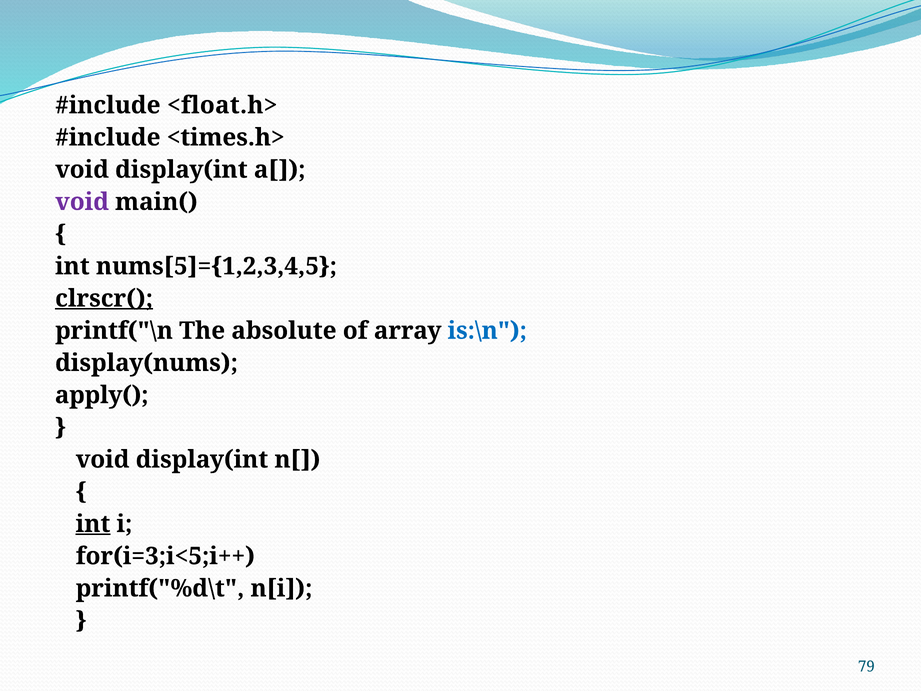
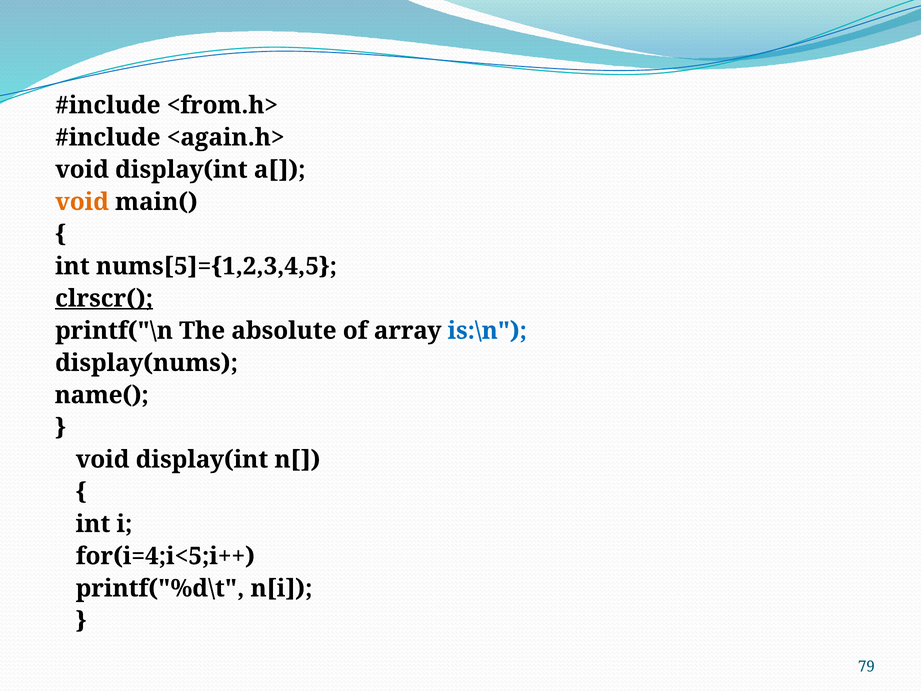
<float.h>: <float.h> -> <from.h>
<times.h>: <times.h> -> <again.h>
void at (82, 202) colour: purple -> orange
apply(: apply( -> name(
int at (93, 524) underline: present -> none
for(i=3;i<5;i++: for(i=3;i<5;i++ -> for(i=4;i<5;i++
